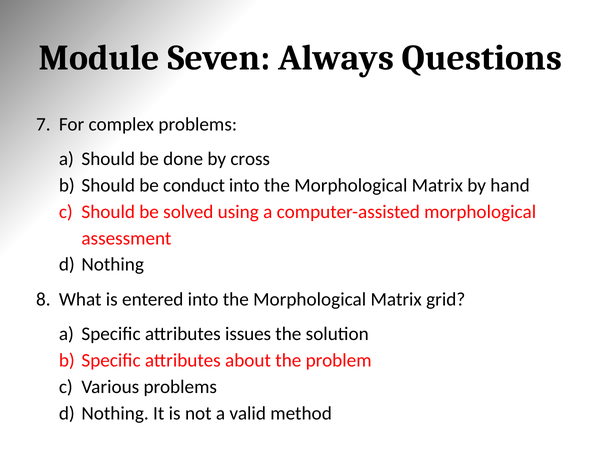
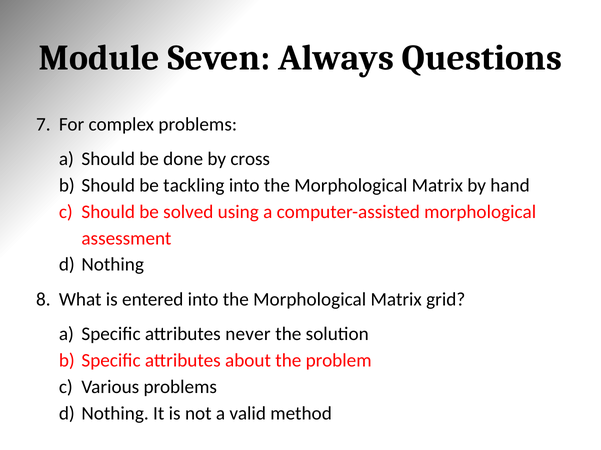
conduct: conduct -> tackling
issues: issues -> never
